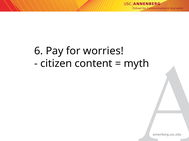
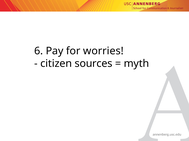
content: content -> sources
